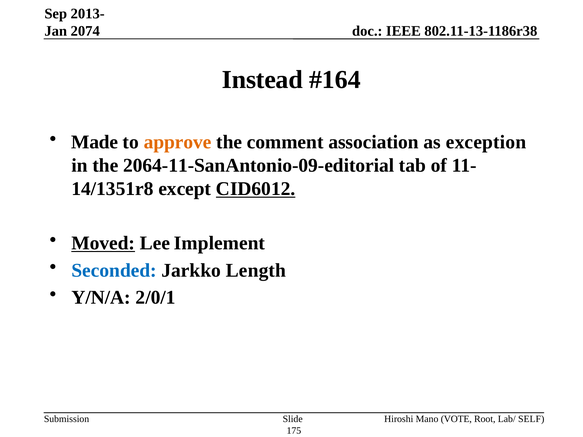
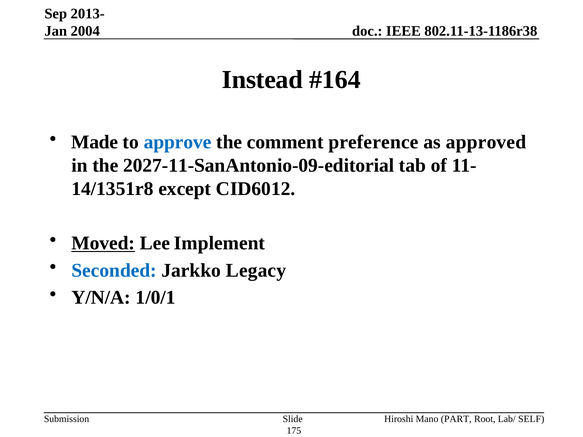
2074: 2074 -> 2004
approve colour: orange -> blue
association: association -> preference
exception: exception -> approved
2064-11-SanAntonio-09-editorial: 2064-11-SanAntonio-09-editorial -> 2027-11-SanAntonio-09-editorial
CID6012 underline: present -> none
Length: Length -> Legacy
2/0/1: 2/0/1 -> 1/0/1
VOTE: VOTE -> PART
